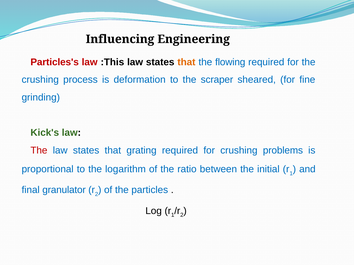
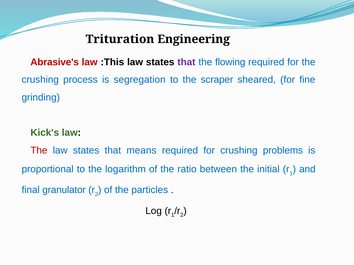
Influencing: Influencing -> Trituration
Particles's: Particles's -> Abrasive's
that at (186, 62) colour: orange -> purple
deformation: deformation -> segregation
grating: grating -> means
